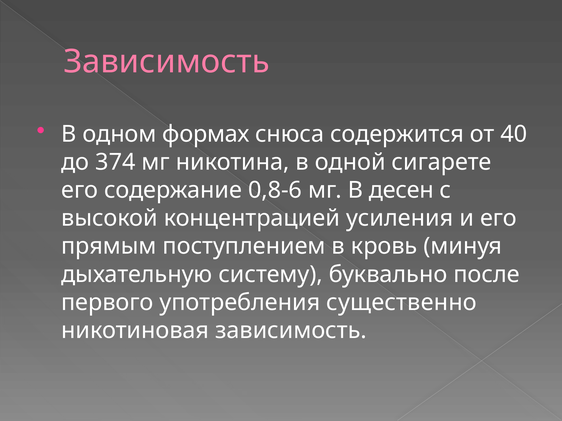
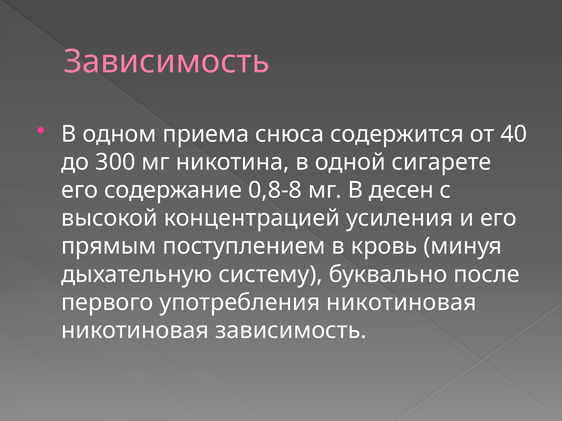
формах: формах -> приема
374: 374 -> 300
0,8-6: 0,8-6 -> 0,8-8
употребления существенно: существенно -> никотиновая
